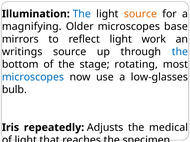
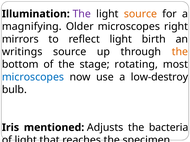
The at (82, 14) colour: blue -> purple
base: base -> right
work: work -> birth
the at (180, 52) colour: blue -> orange
low-glasses: low-glasses -> low-destroy
repeatedly: repeatedly -> mentioned
medical: medical -> bacteria
